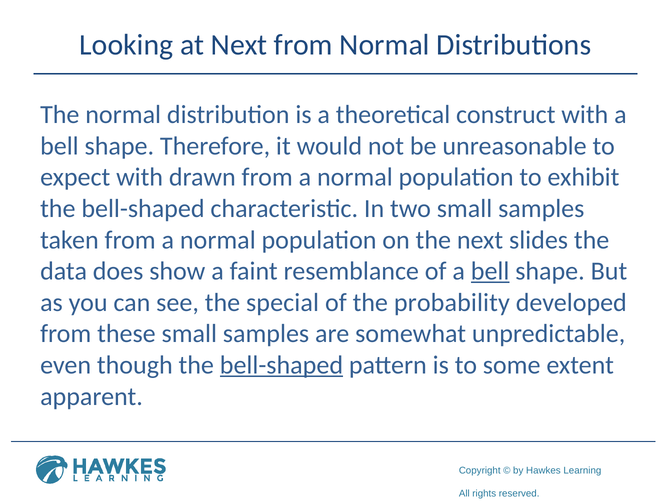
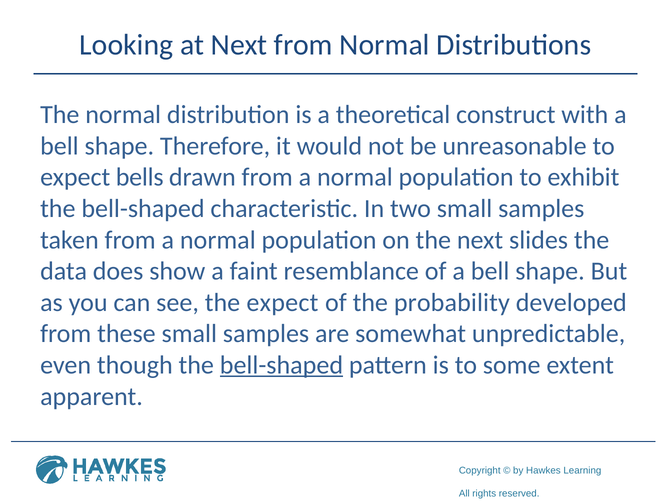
expect with: with -> bells
bell at (490, 271) underline: present -> none
the special: special -> expect
